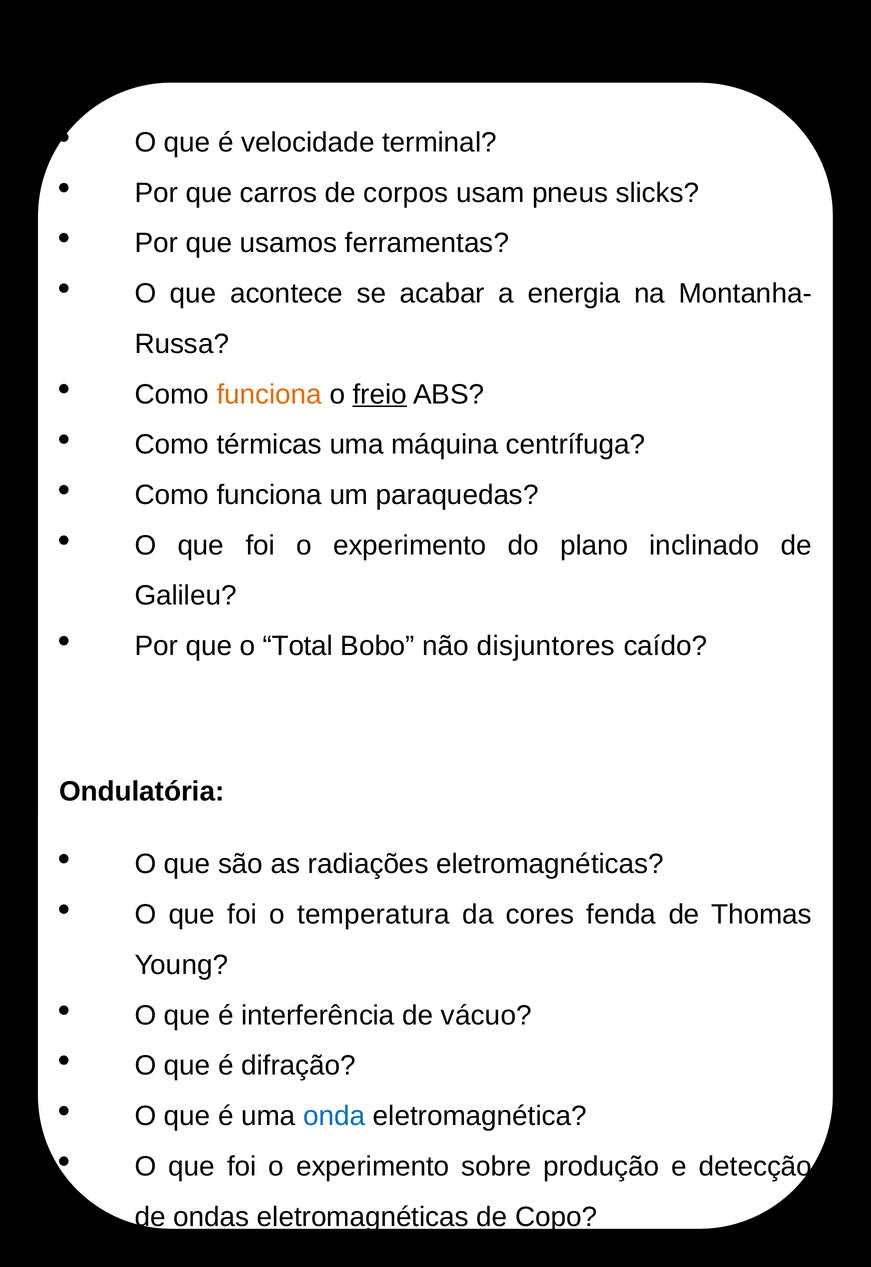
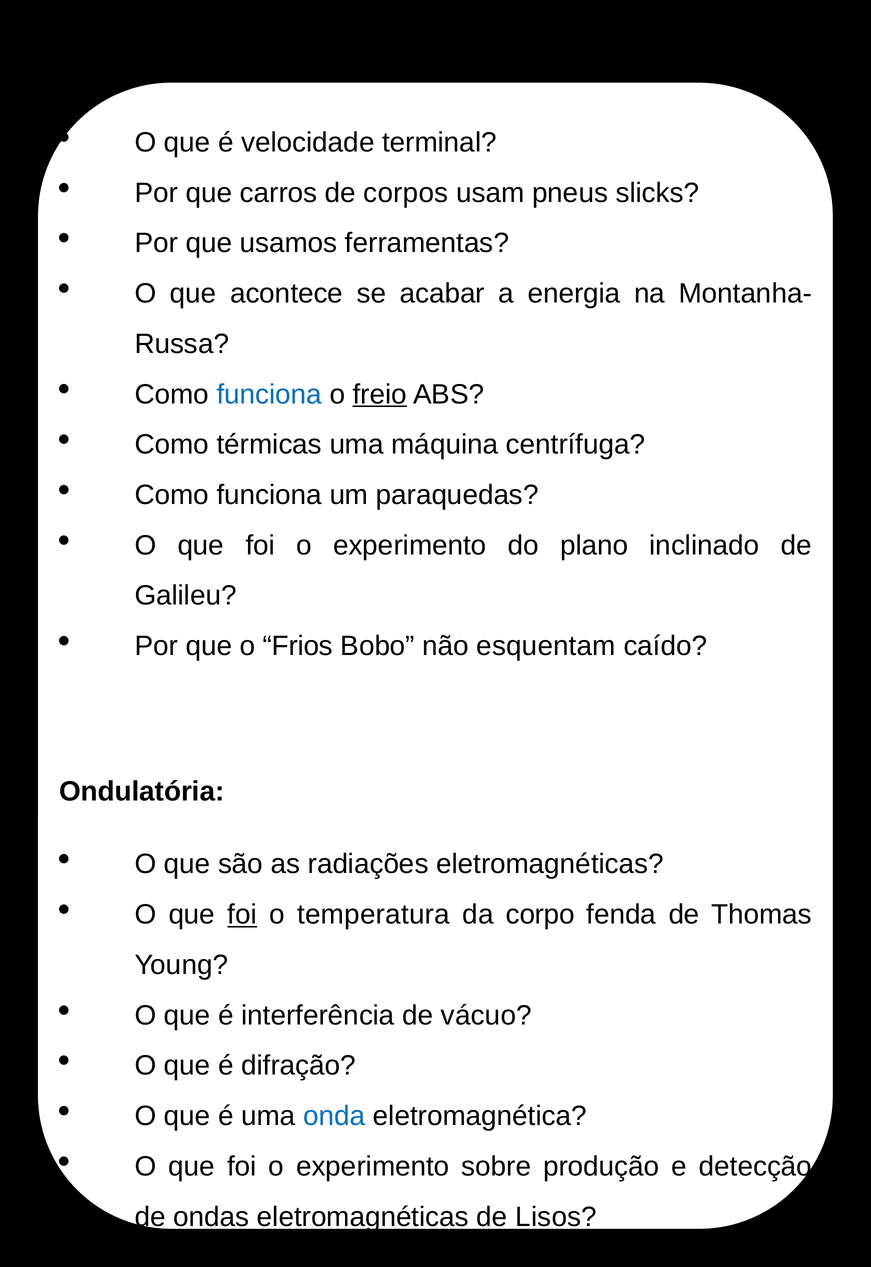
funciona at (269, 394) colour: orange -> blue
Total: Total -> Frios
disjuntores: disjuntores -> esquentam
foi at (242, 915) underline: none -> present
cores: cores -> corpo
Copo: Copo -> Lisos
